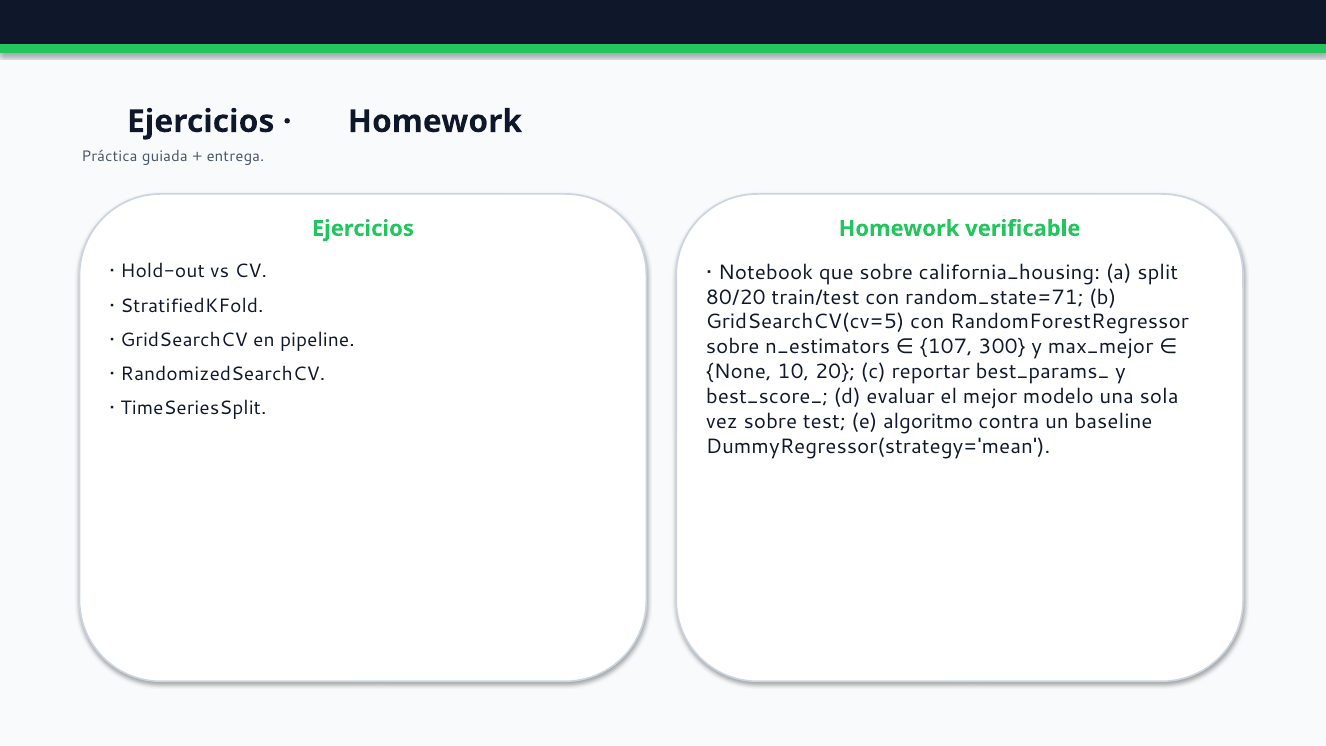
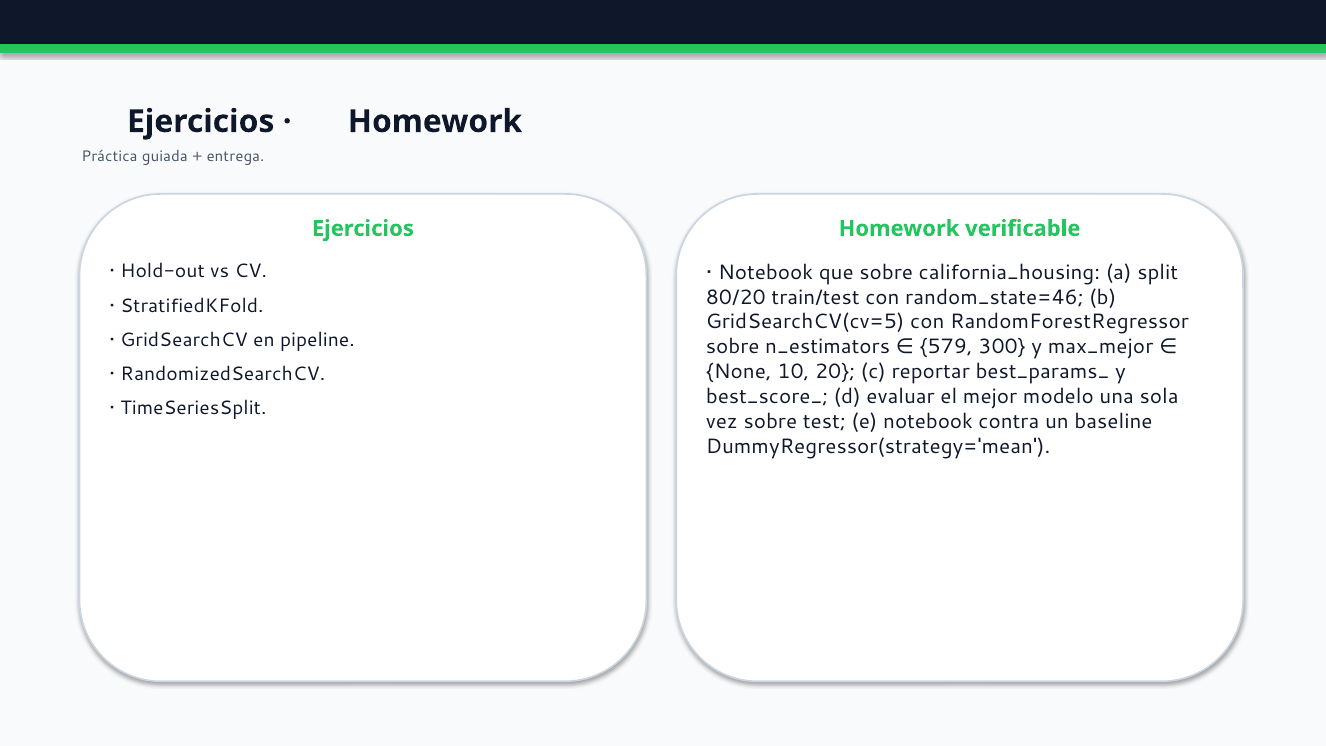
random_state=71: random_state=71 -> random_state=46
107: 107 -> 579
e algoritmo: algoritmo -> notebook
